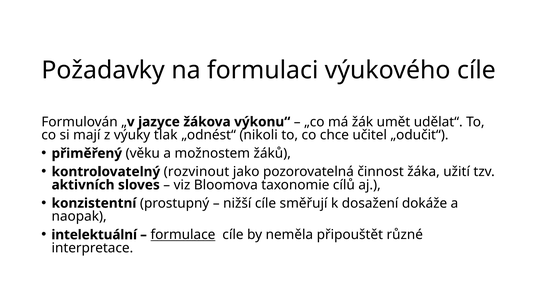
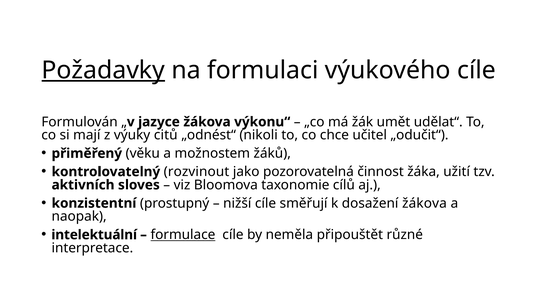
Požadavky underline: none -> present
tlak: tlak -> citů
dosažení dokáže: dokáže -> žákova
